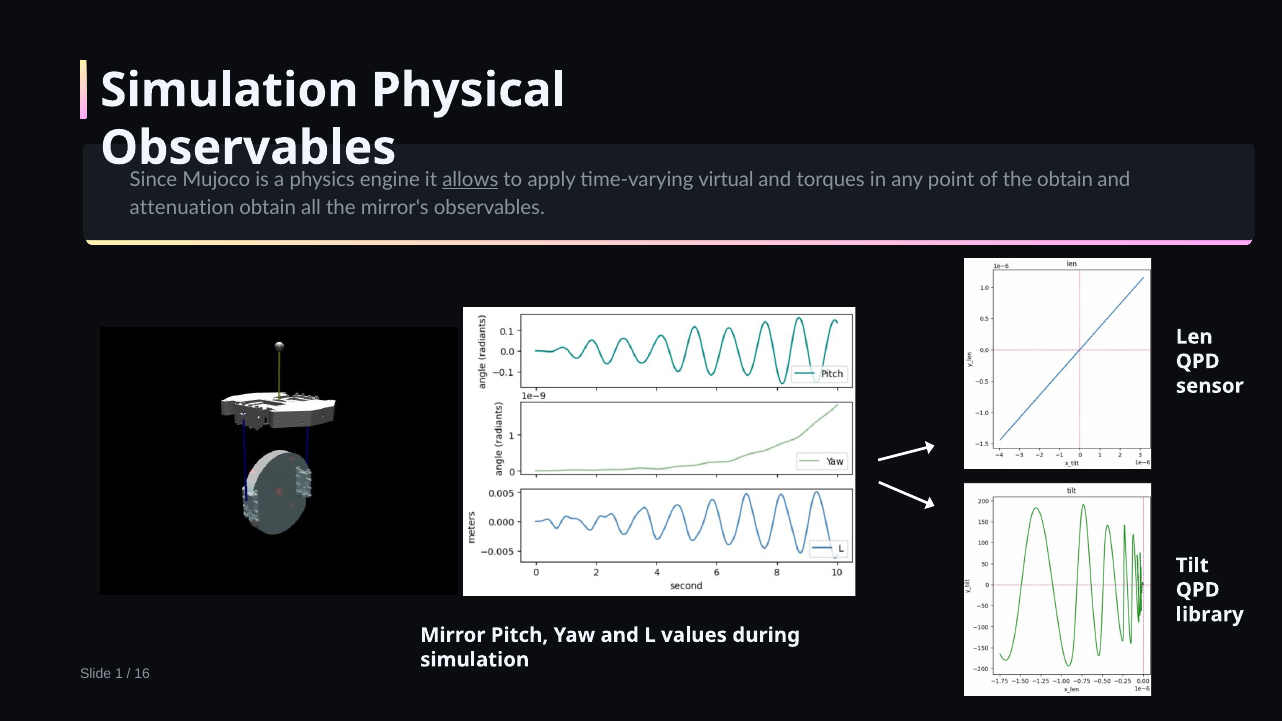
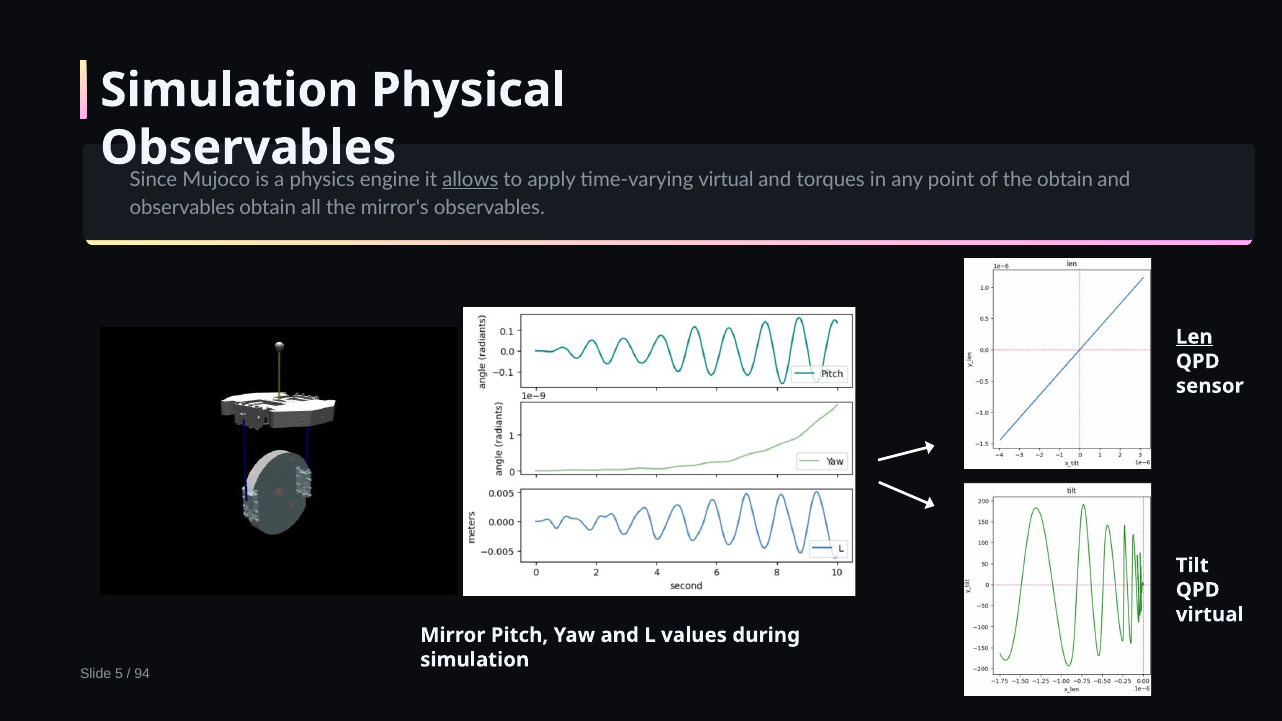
attenuation at (182, 208): attenuation -> observables
Len underline: none -> present
library at (1210, 615): library -> virtual
1: 1 -> 5
16: 16 -> 94
